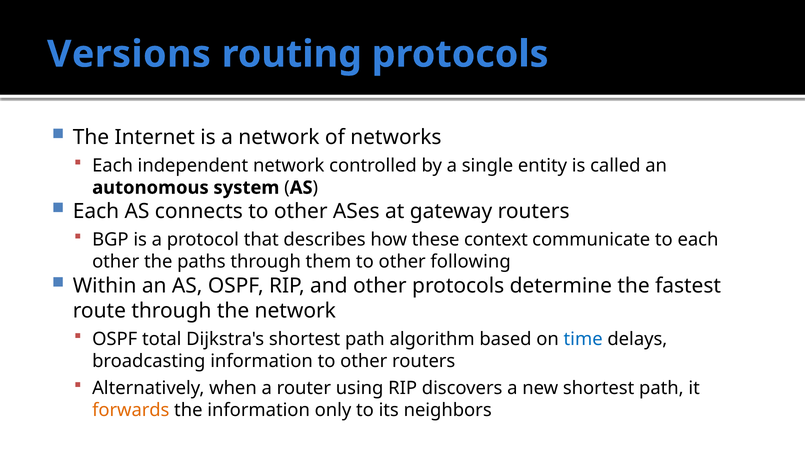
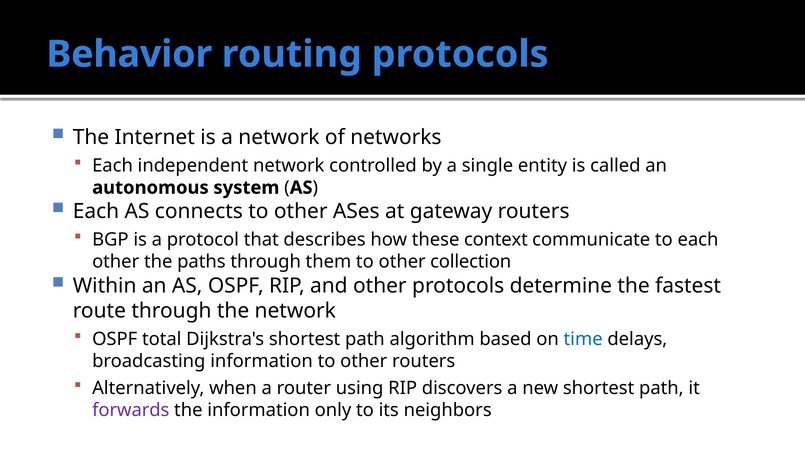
Versions: Versions -> Behavior
following: following -> collection
forwards colour: orange -> purple
